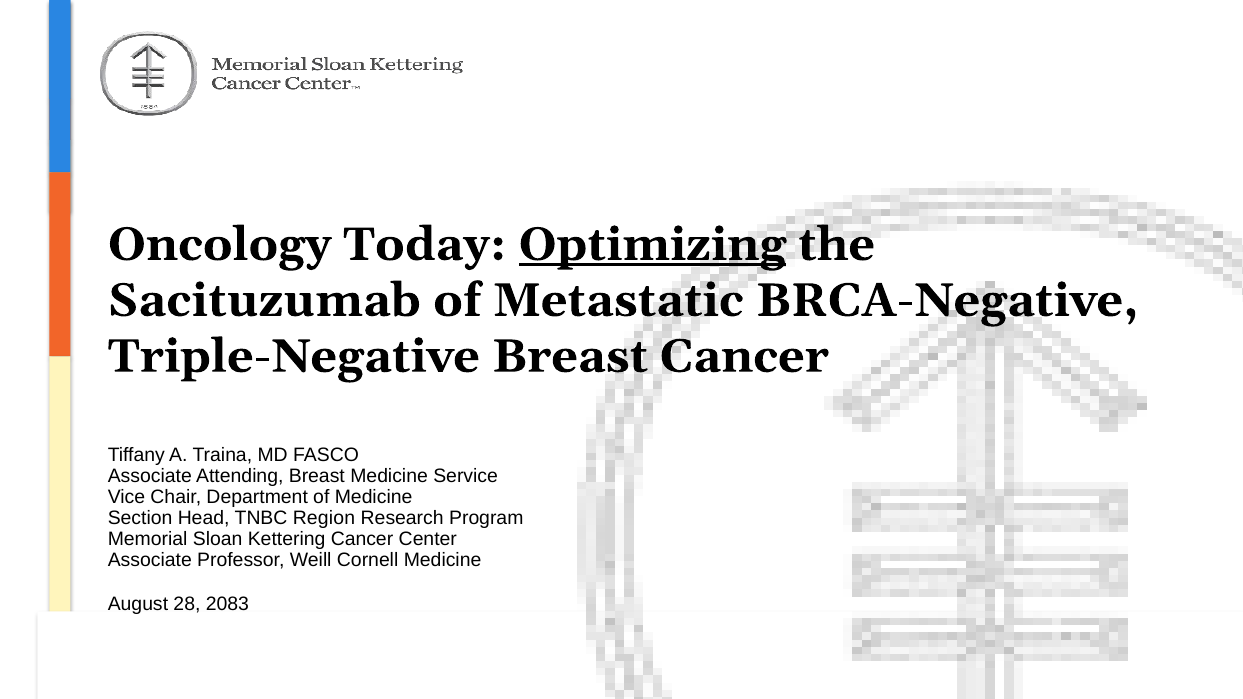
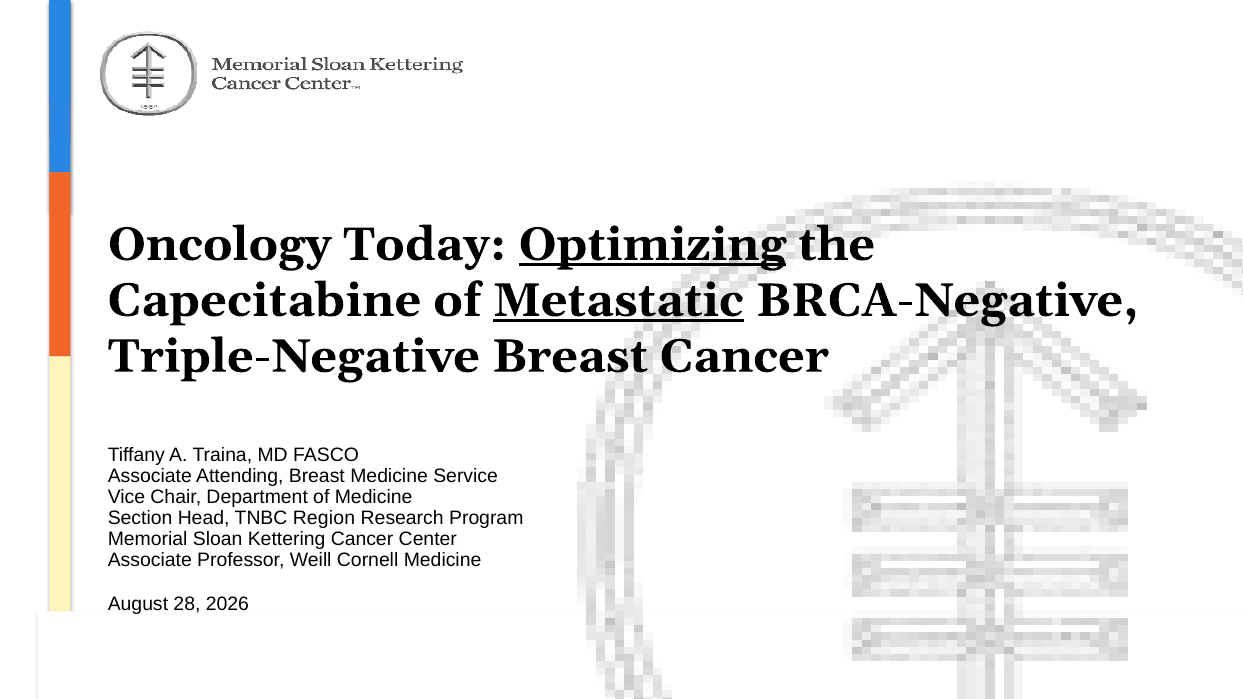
Sacituzumab: Sacituzumab -> Capecitabine
Metastatic underline: none -> present
2083: 2083 -> 2026
